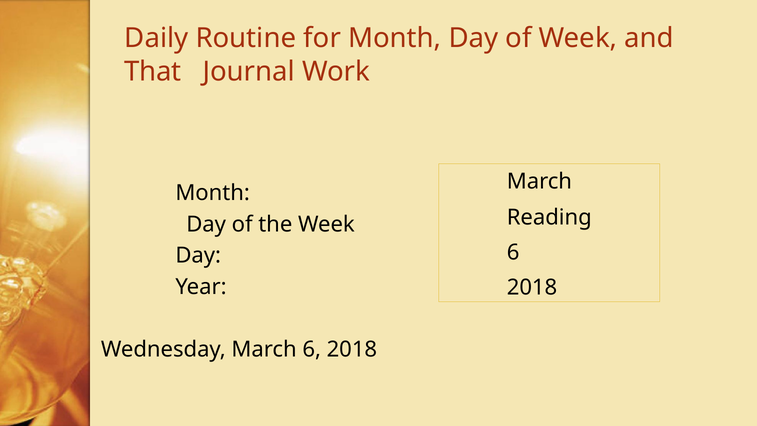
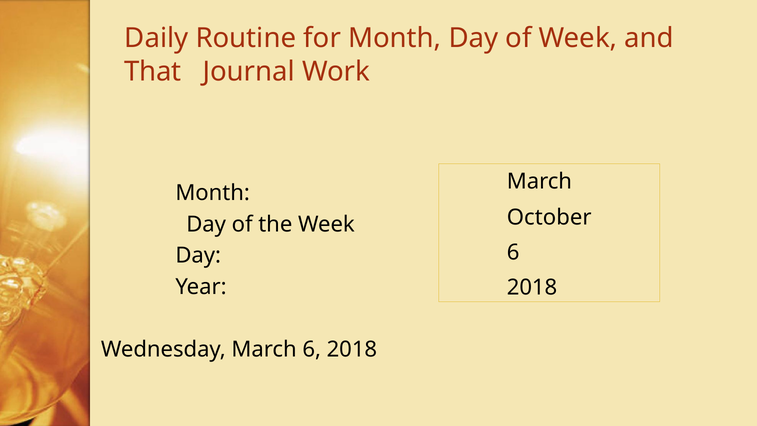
Reading: Reading -> October
